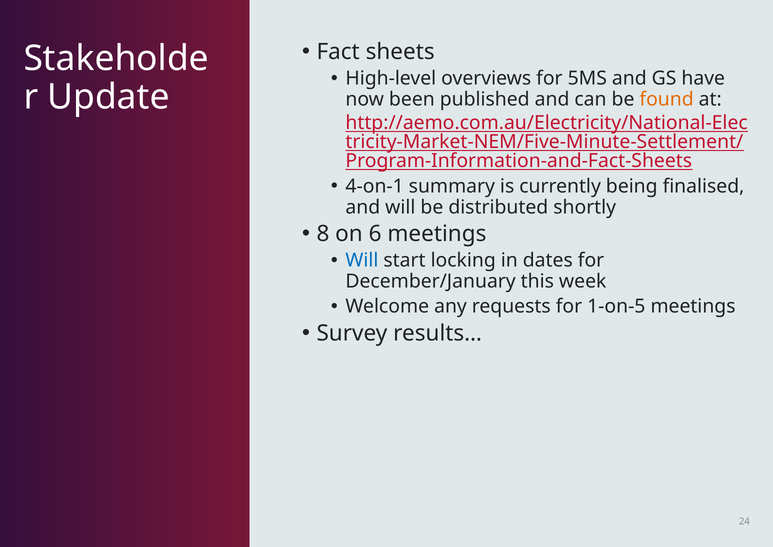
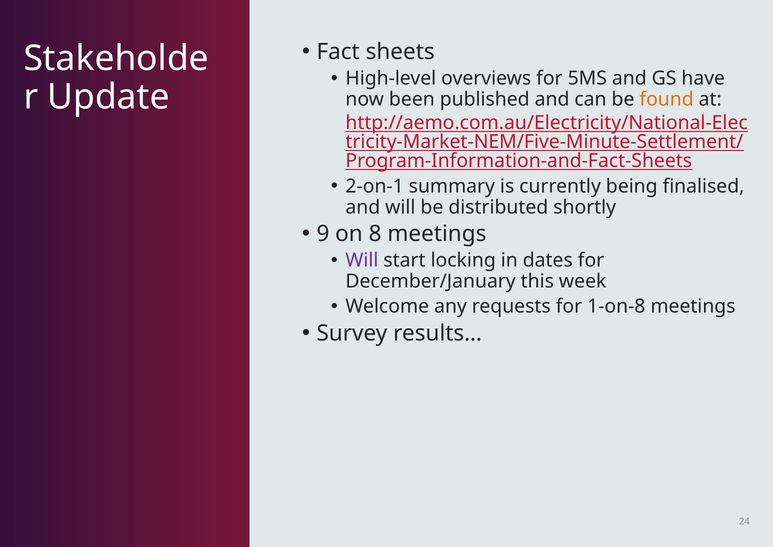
4-on-1: 4-on-1 -> 2-on-1
8: 8 -> 9
6: 6 -> 8
Will at (362, 260) colour: blue -> purple
1-on-5: 1-on-5 -> 1-on-8
